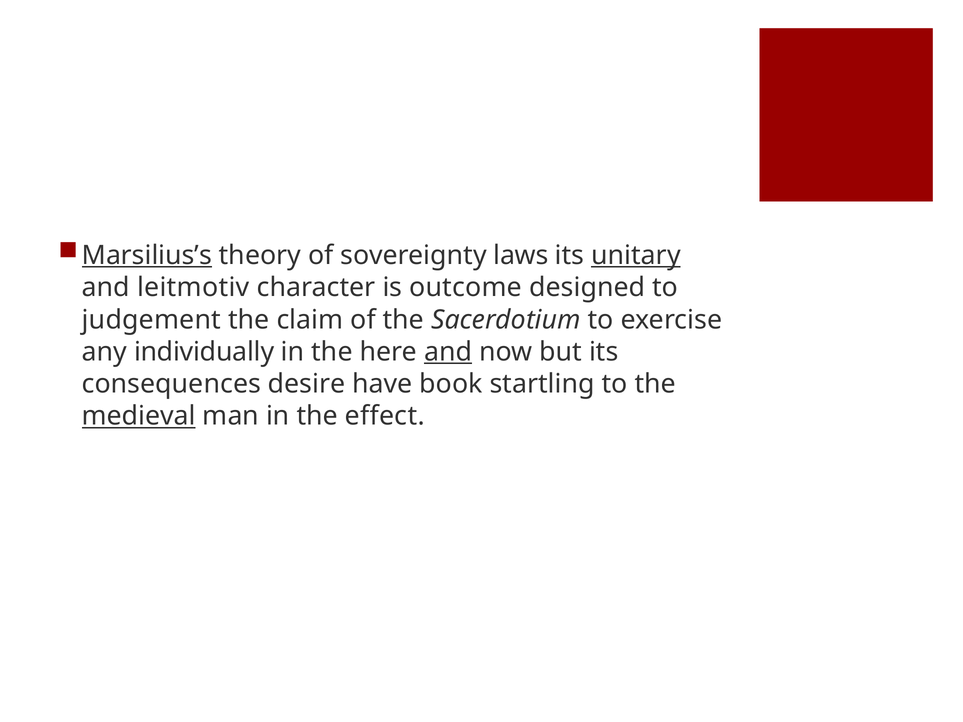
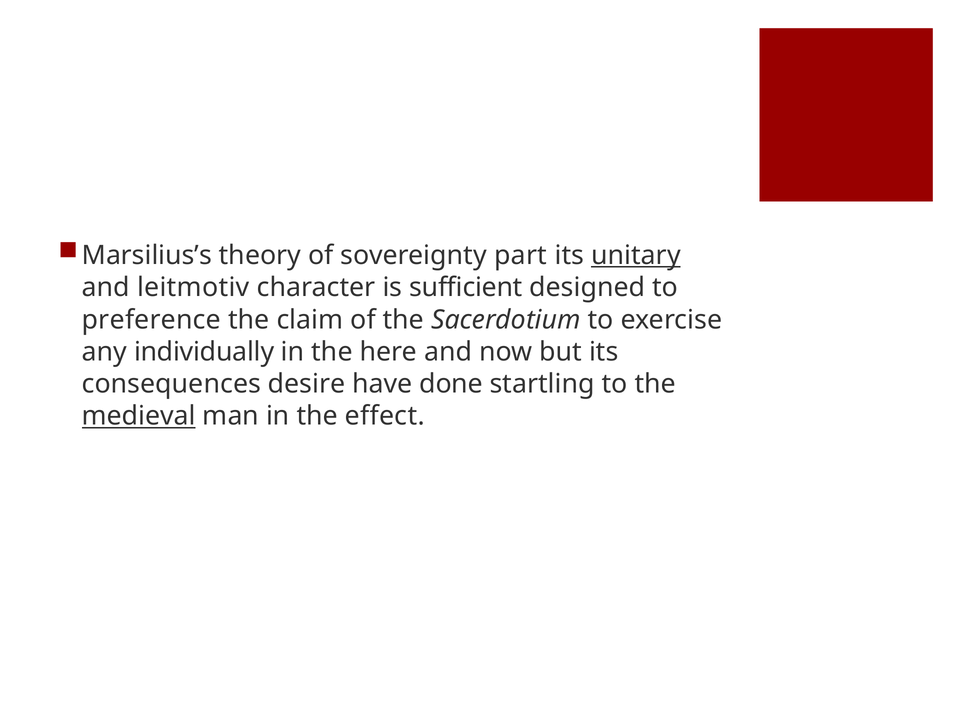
Marsilius’s underline: present -> none
laws: laws -> part
outcome: outcome -> sufficient
judgement: judgement -> preference
and at (448, 352) underline: present -> none
book: book -> done
